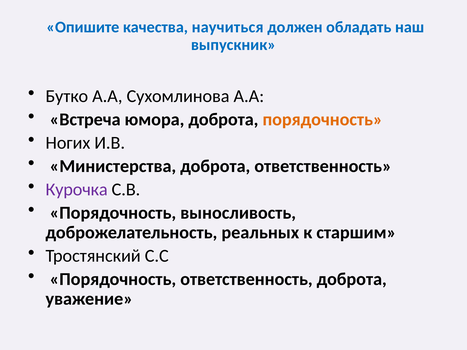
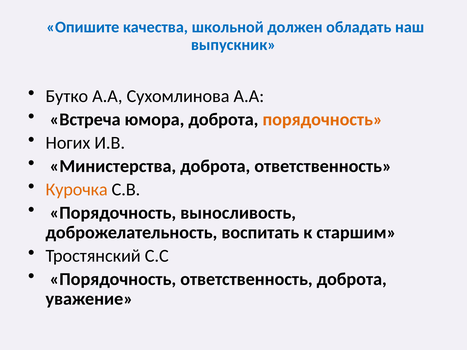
научиться: научиться -> школьной
Курочка colour: purple -> orange
реальных: реальных -> воспитать
